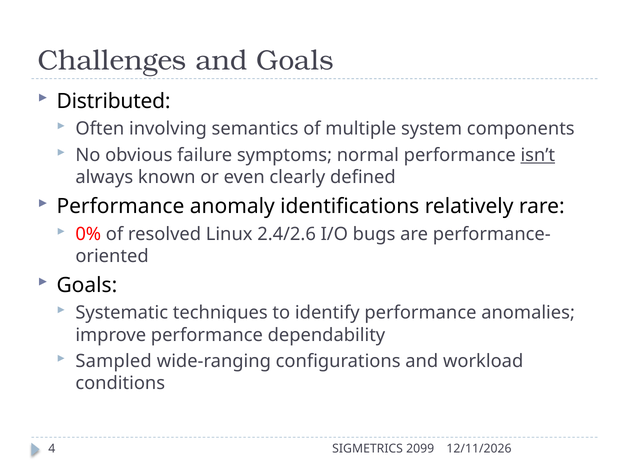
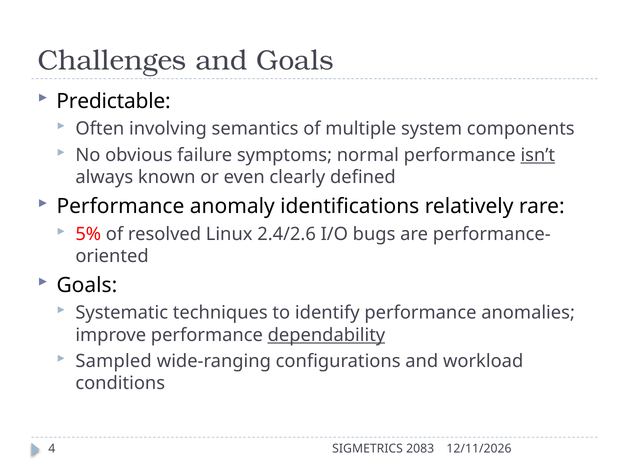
Distributed: Distributed -> Predictable
0%: 0% -> 5%
dependability underline: none -> present
2099: 2099 -> 2083
